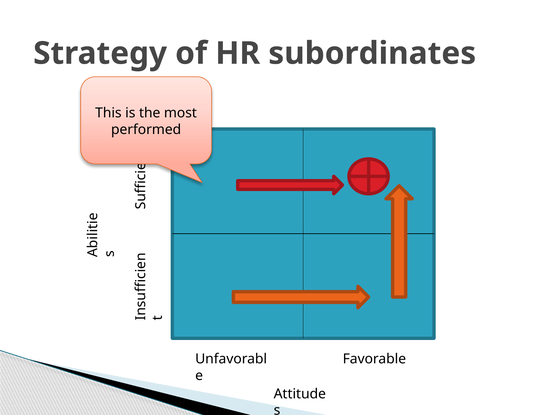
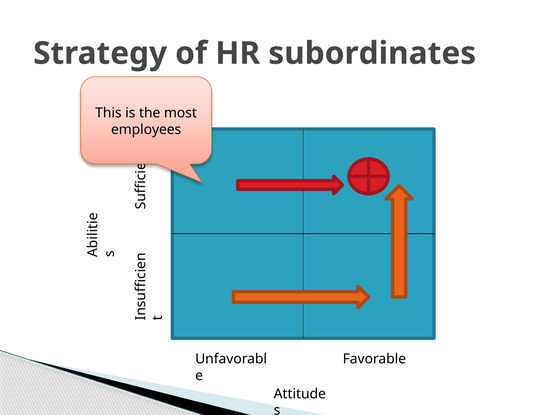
performed: performed -> employees
